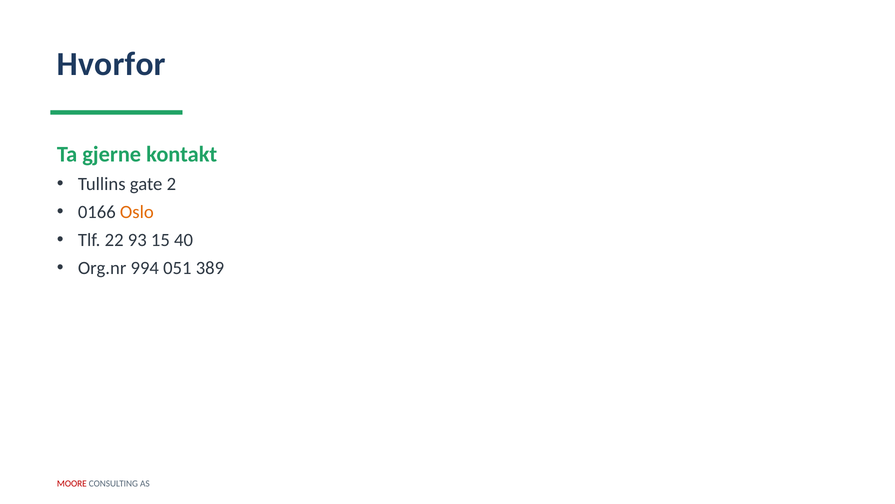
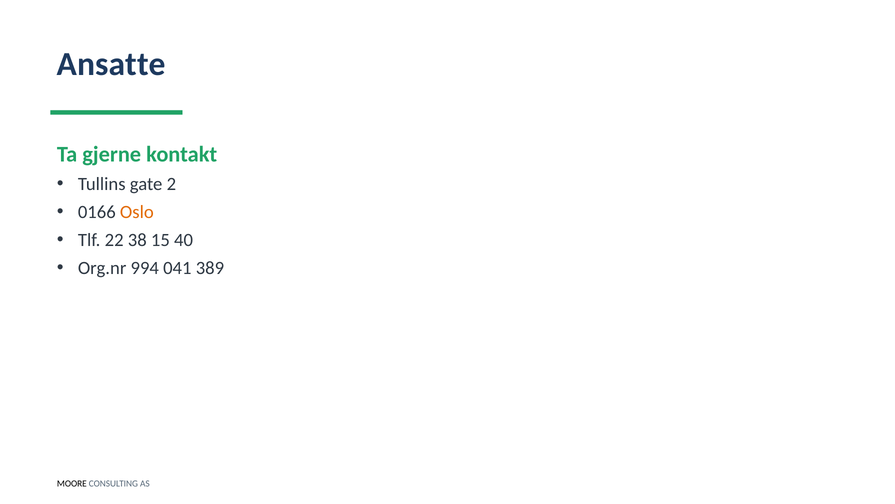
Hvorfor: Hvorfor -> Ansatte
93: 93 -> 38
051: 051 -> 041
MOORE colour: red -> black
